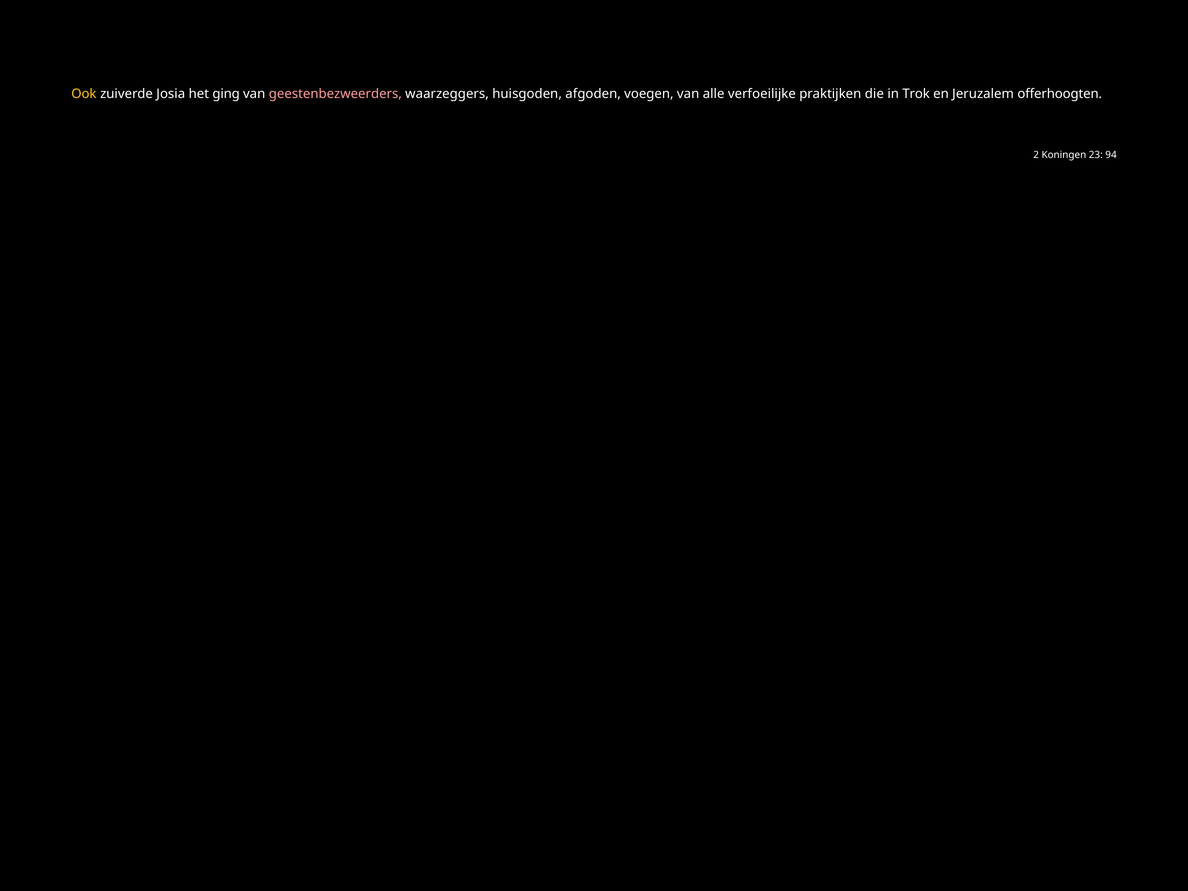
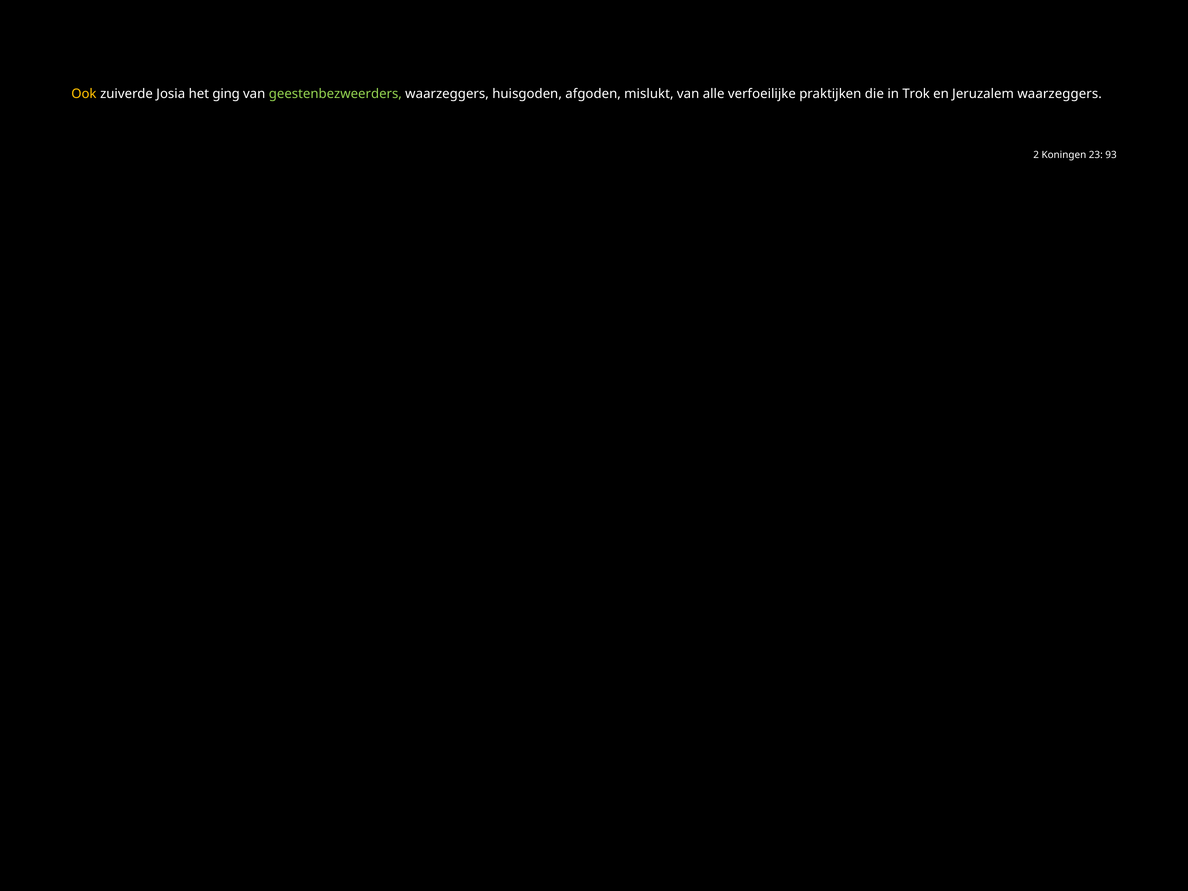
geestenbezweerders colour: pink -> light green
voegen: voegen -> mislukt
Jeruzalem offerhoogten: offerhoogten -> waarzeggers
94: 94 -> 93
